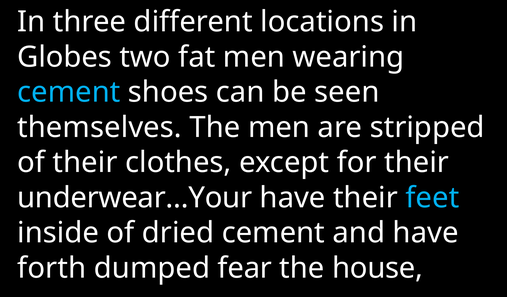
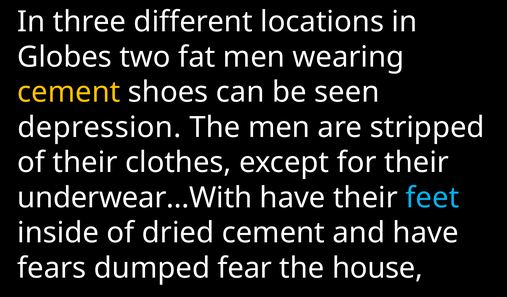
cement at (69, 92) colour: light blue -> yellow
themselves: themselves -> depression
underwear…Your: underwear…Your -> underwear…With
forth: forth -> fears
